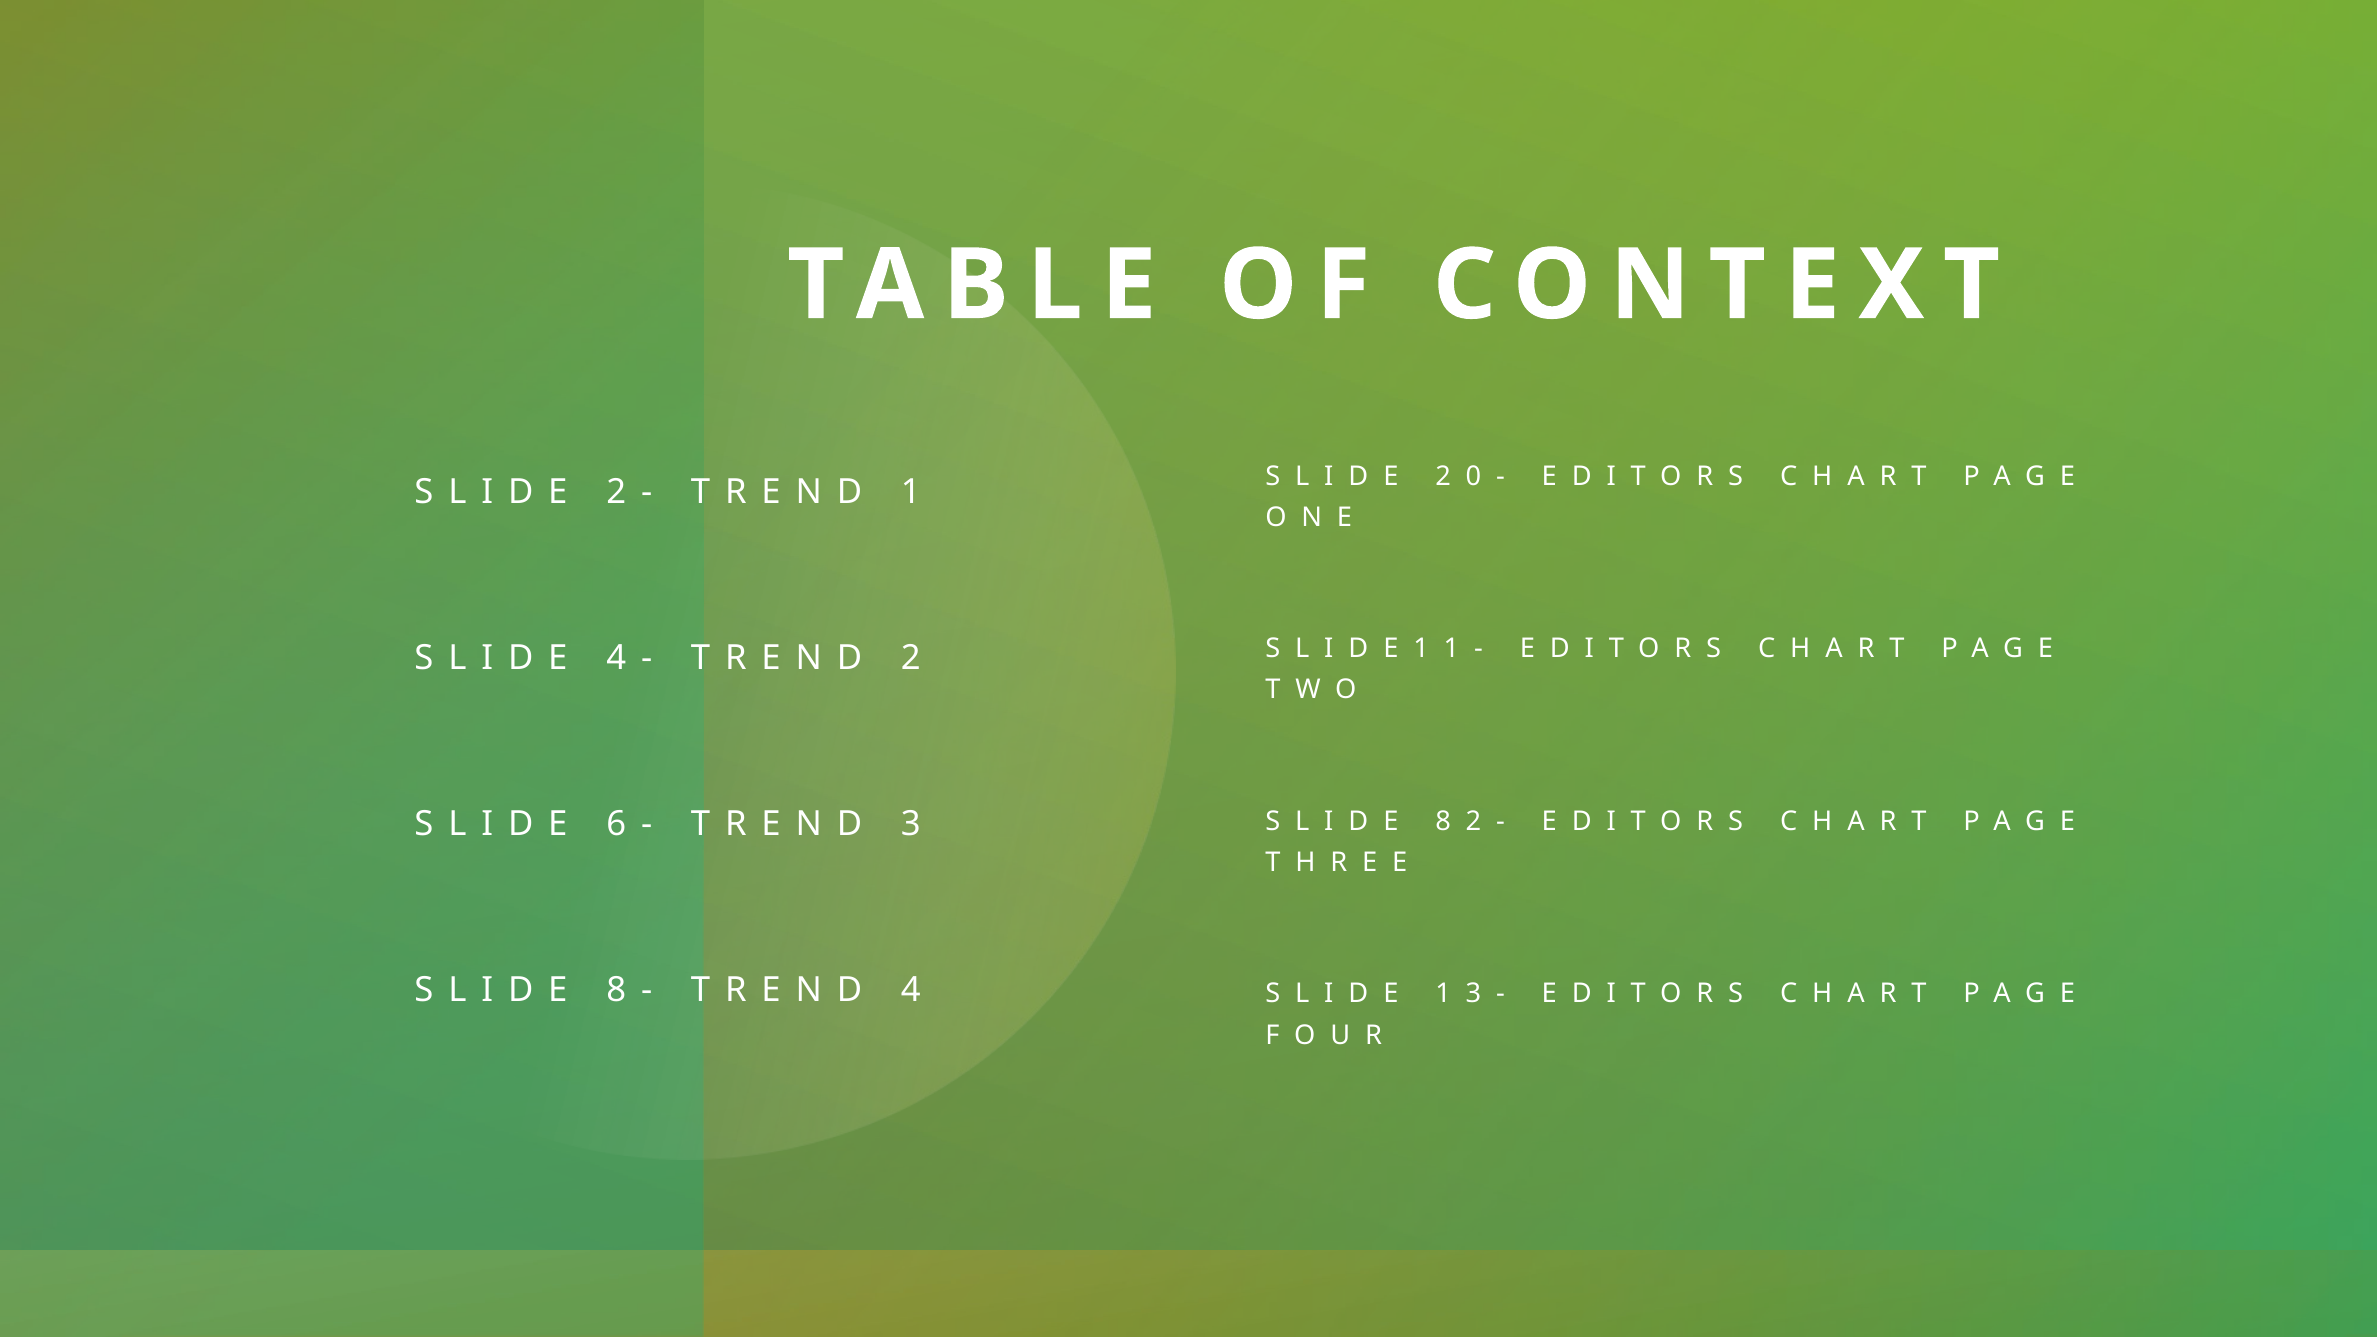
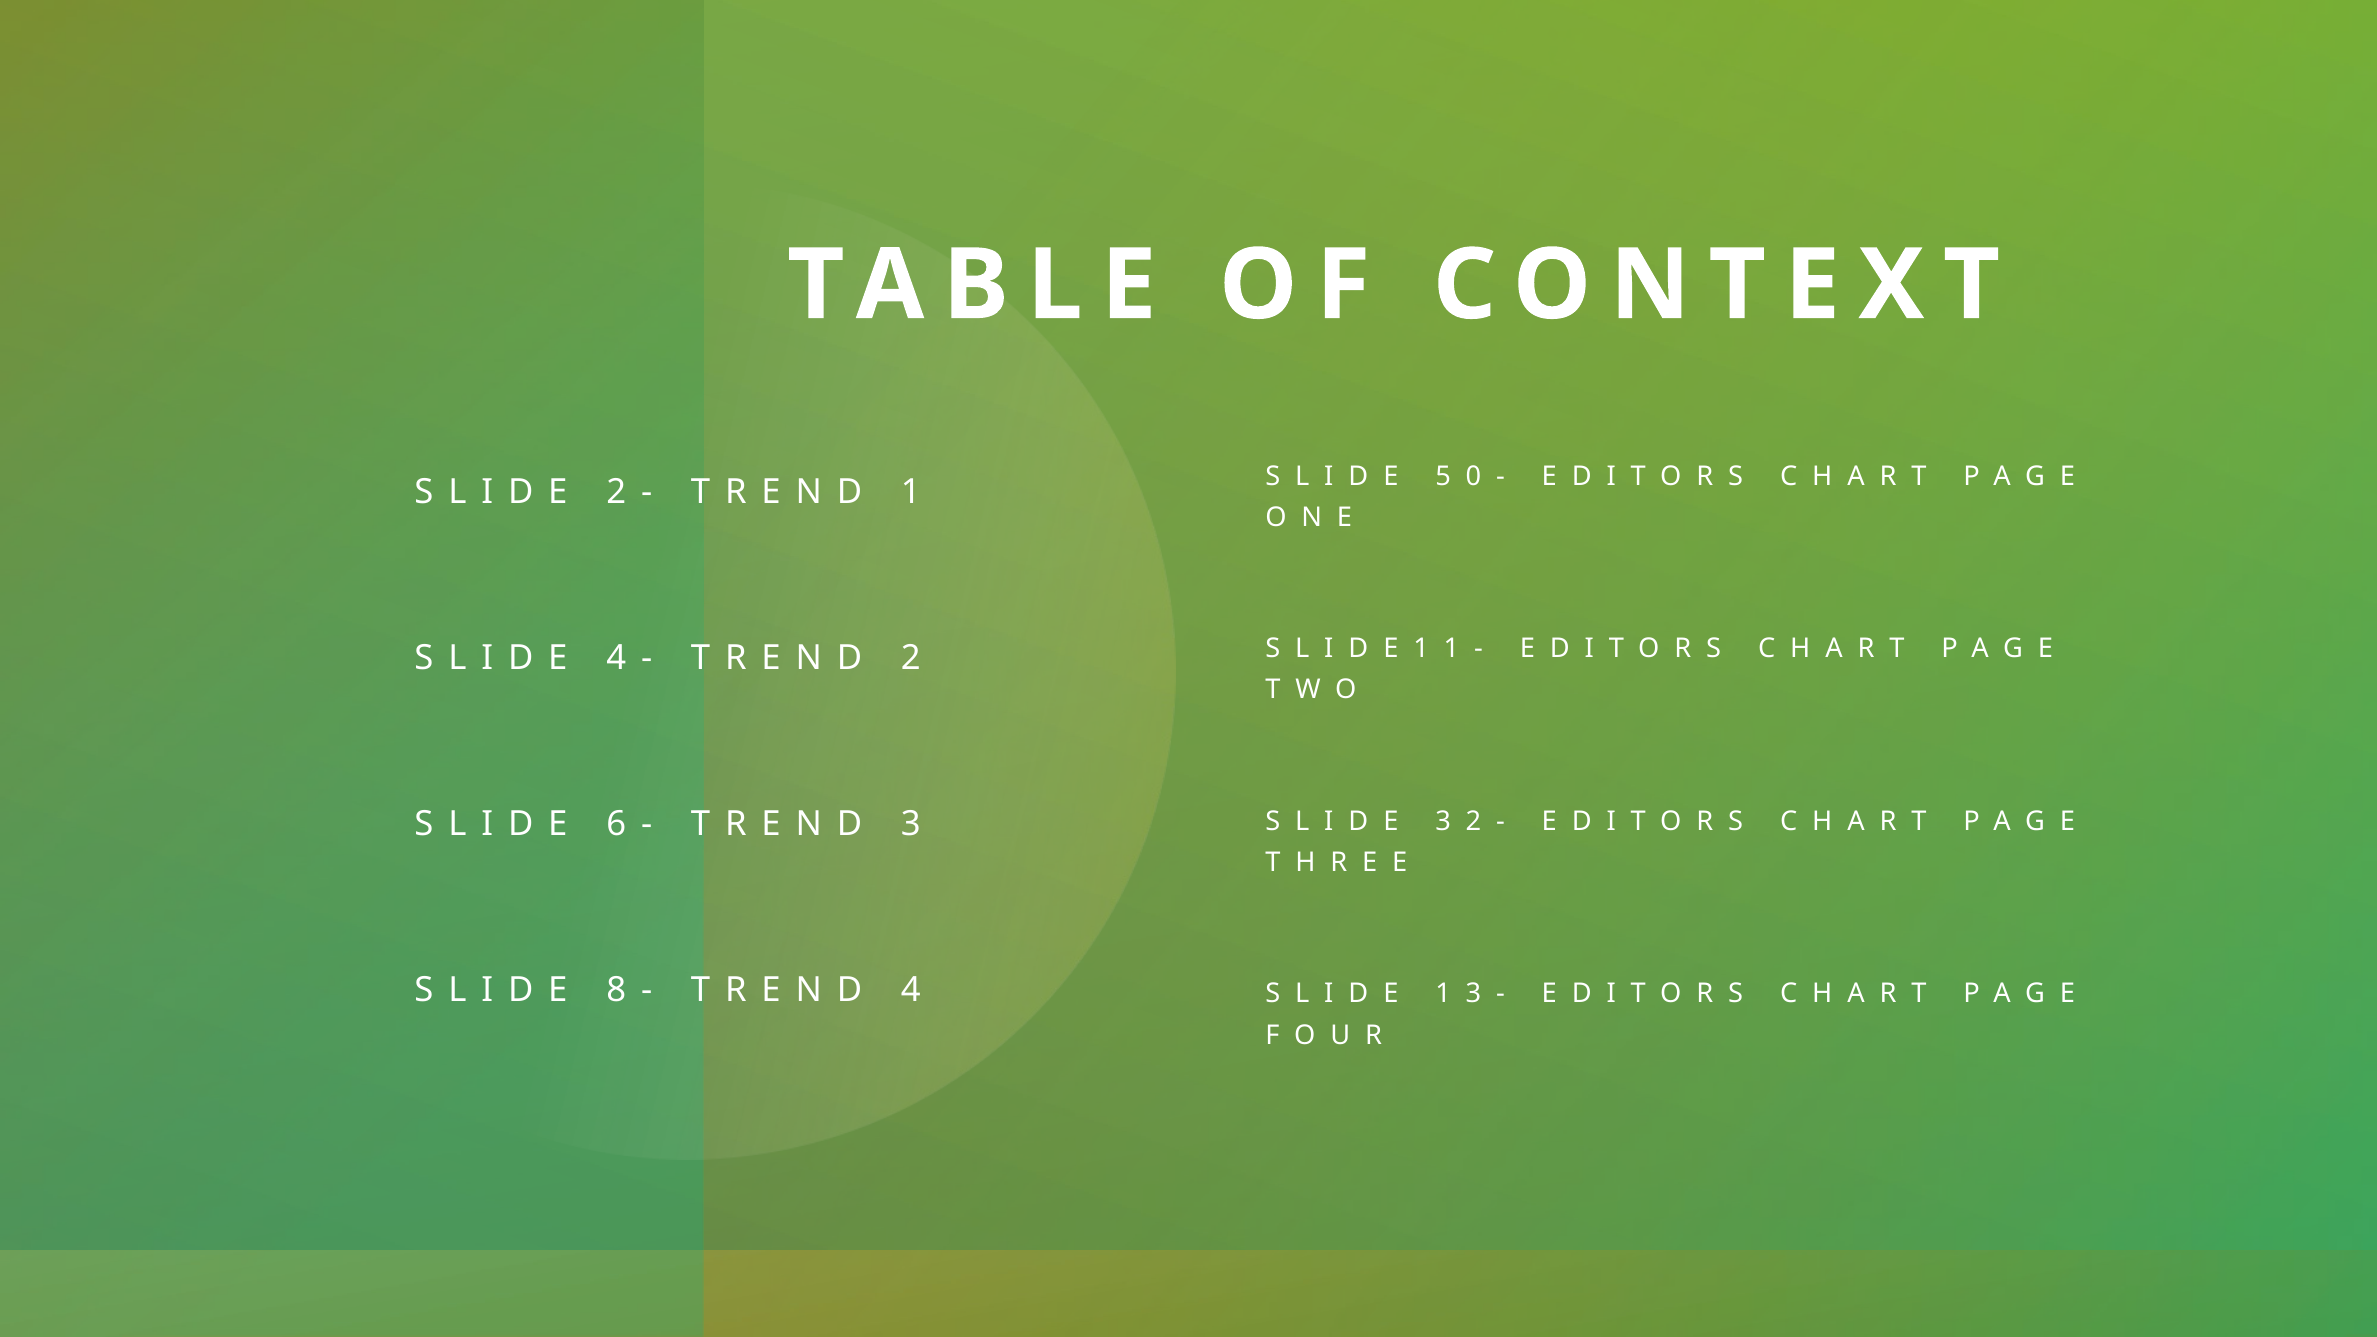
2 at (1443, 476): 2 -> 5
8 at (1443, 821): 8 -> 3
